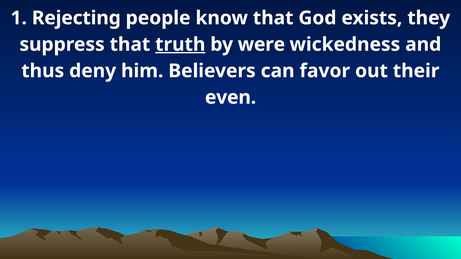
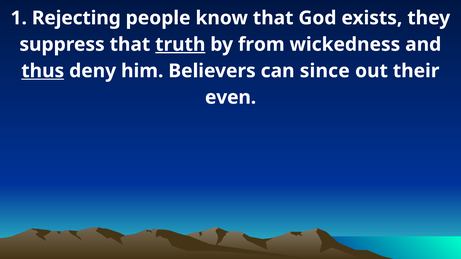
were: were -> from
thus underline: none -> present
favor: favor -> since
